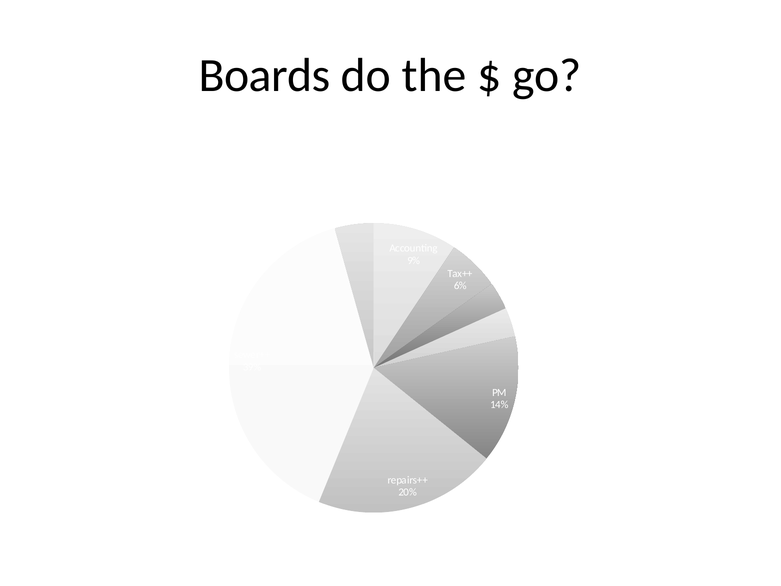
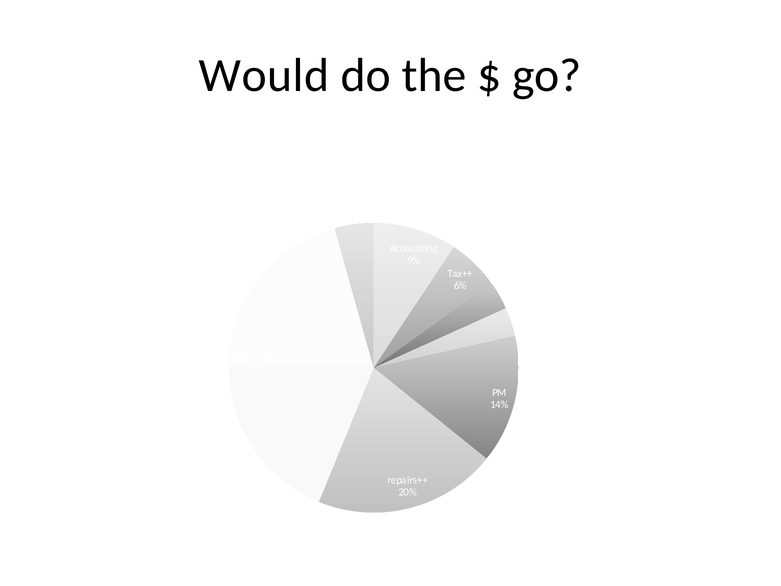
Boards: Boards -> Would
